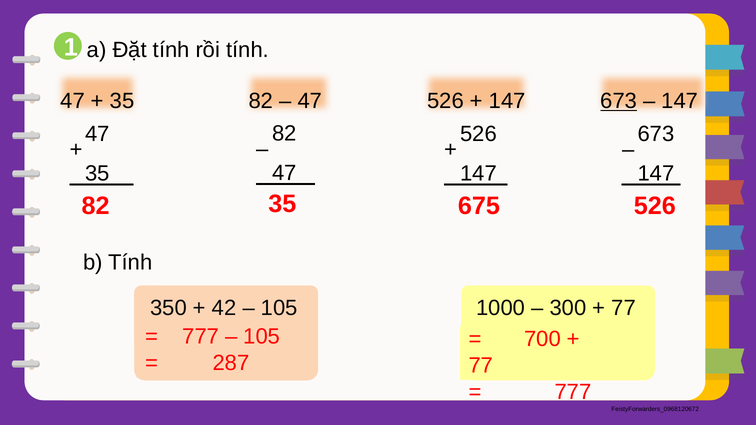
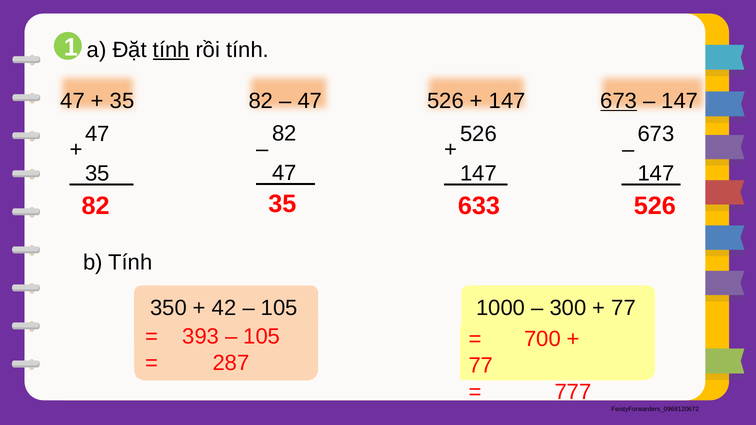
tính at (171, 50) underline: none -> present
675: 675 -> 633
777 at (201, 337): 777 -> 393
